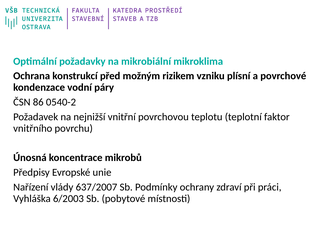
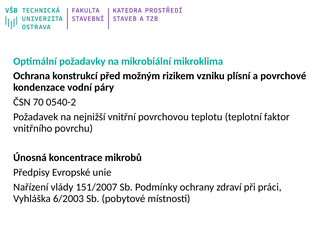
86: 86 -> 70
637/2007: 637/2007 -> 151/2007
